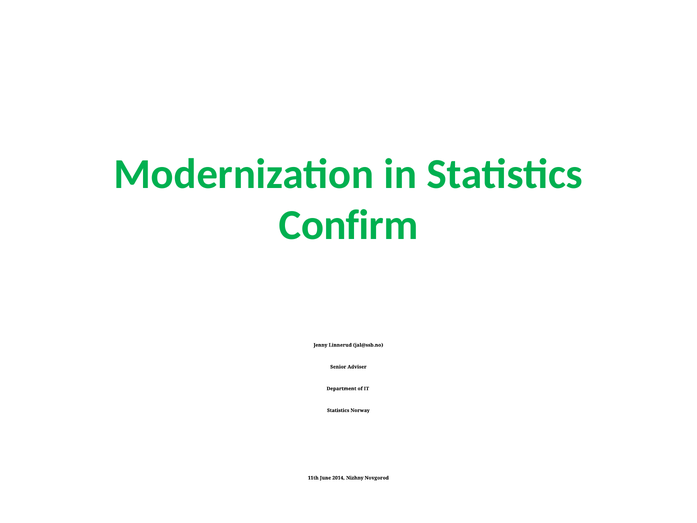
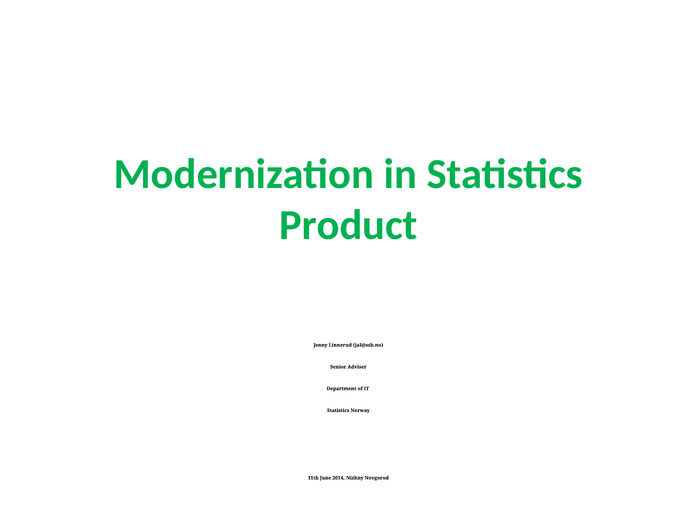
Confirm: Confirm -> Product
